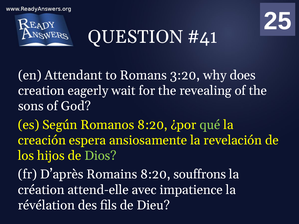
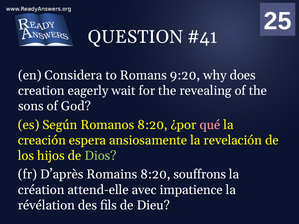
Attendant: Attendant -> Considera
3:20: 3:20 -> 9:20
qué colour: light green -> pink
